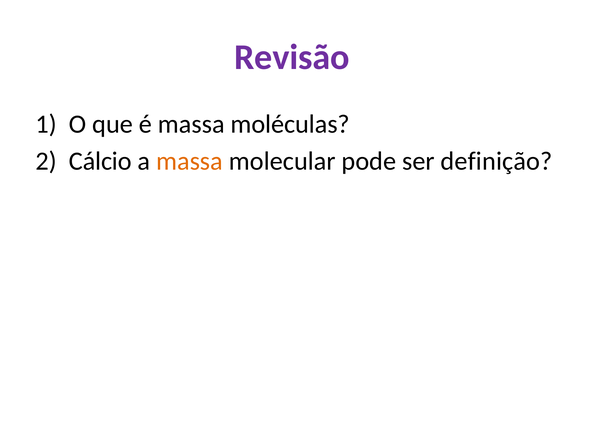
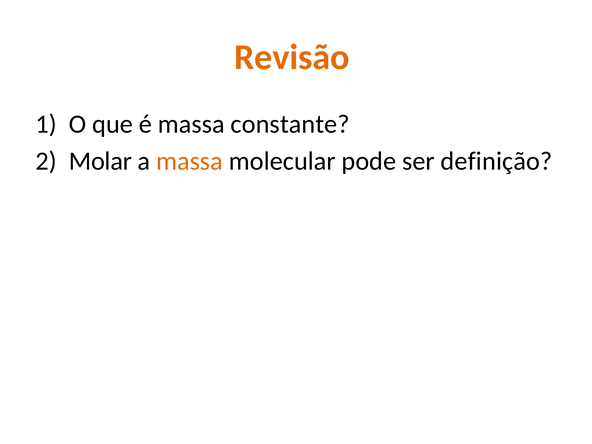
Revisão colour: purple -> orange
moléculas: moléculas -> constante
Cálcio: Cálcio -> Molar
